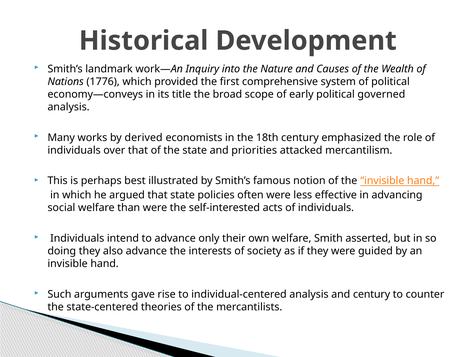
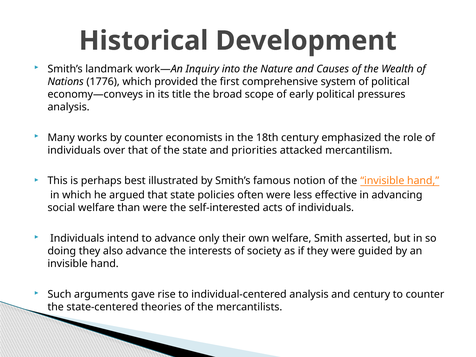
governed: governed -> pressures
by derived: derived -> counter
